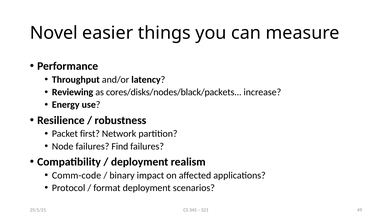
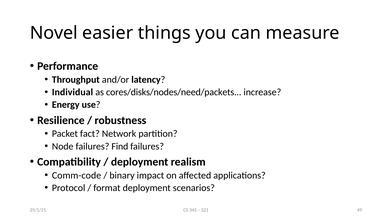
Reviewing: Reviewing -> Individual
cores/disks/nodes/black/packets: cores/disks/nodes/black/packets -> cores/disks/nodes/need/packets
first: first -> fact
